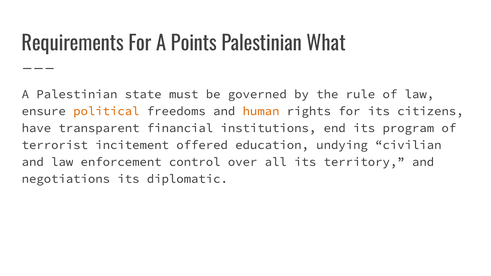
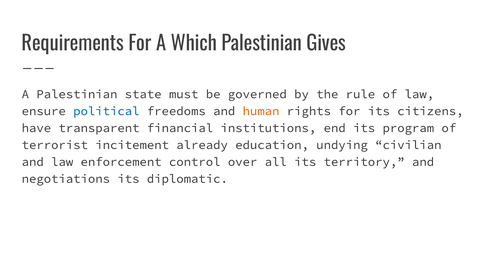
Points: Points -> Which
What: What -> Gives
political colour: orange -> blue
offered: offered -> already
